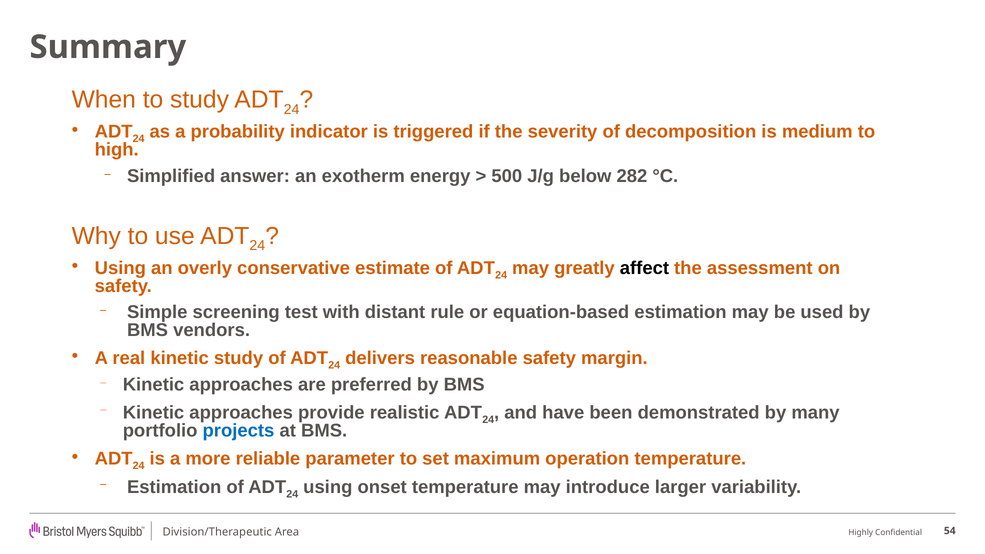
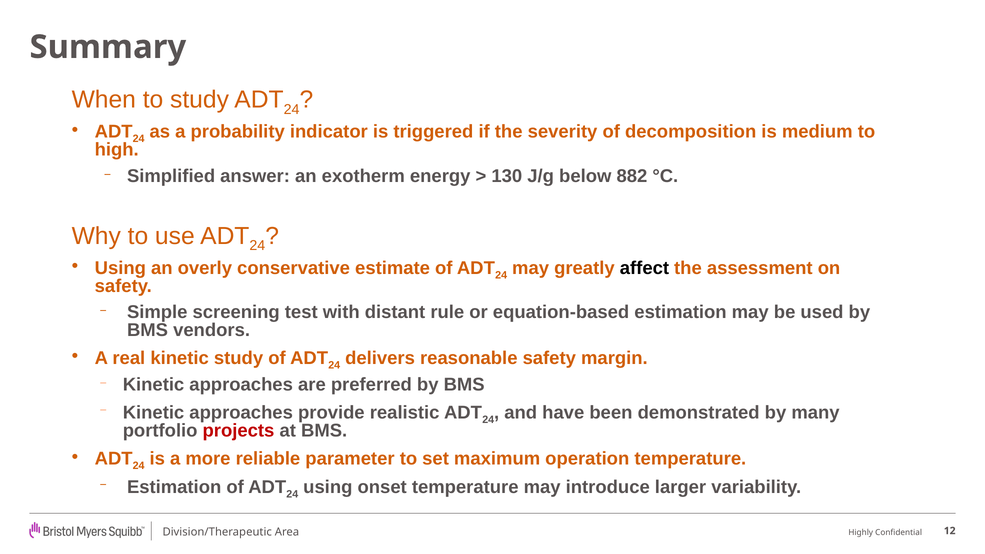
500: 500 -> 130
282: 282 -> 882
projects colour: blue -> red
54: 54 -> 12
